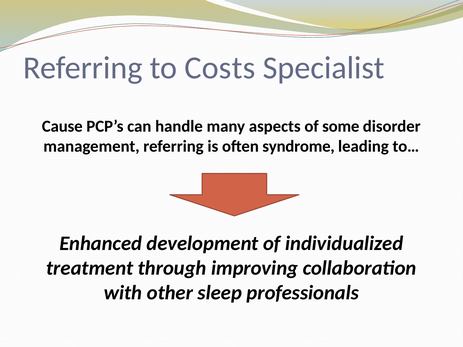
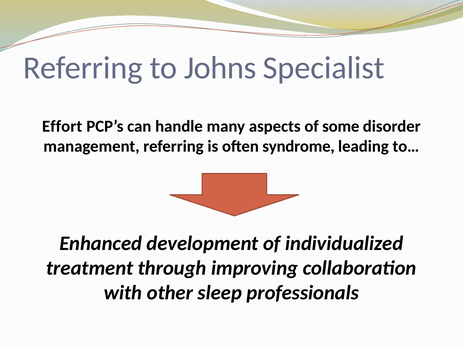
Costs: Costs -> Johns
Cause: Cause -> Effort
